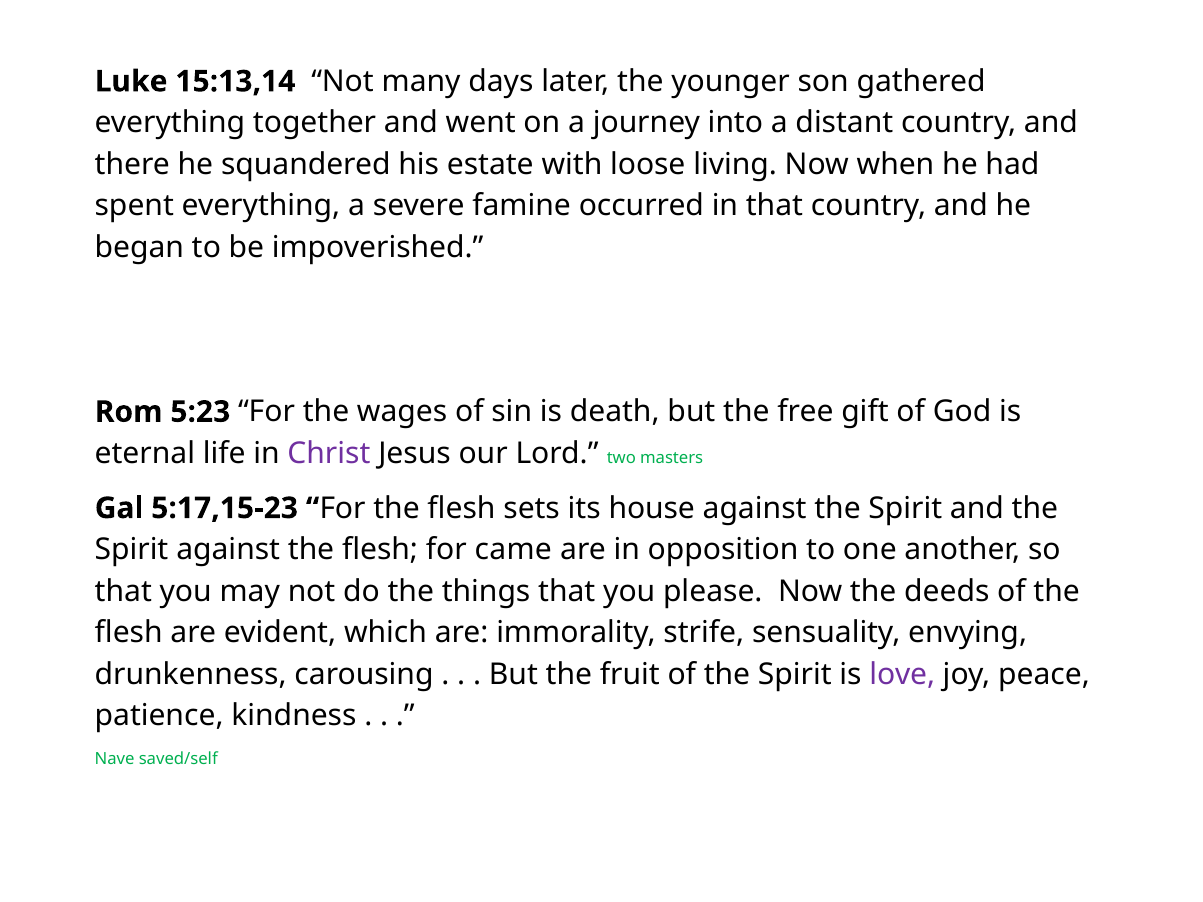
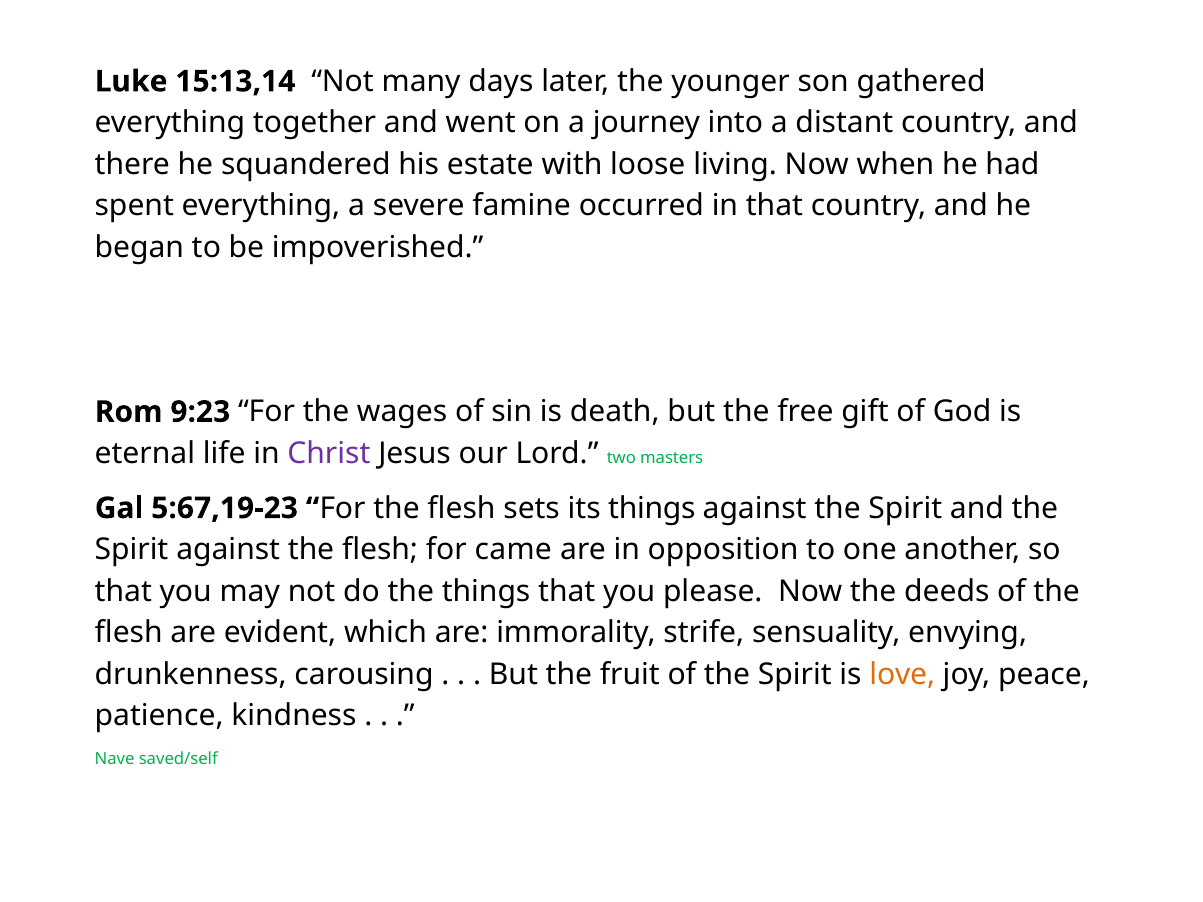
5:23: 5:23 -> 9:23
5:17,15-23: 5:17,15-23 -> 5:67,19-23
its house: house -> things
love colour: purple -> orange
